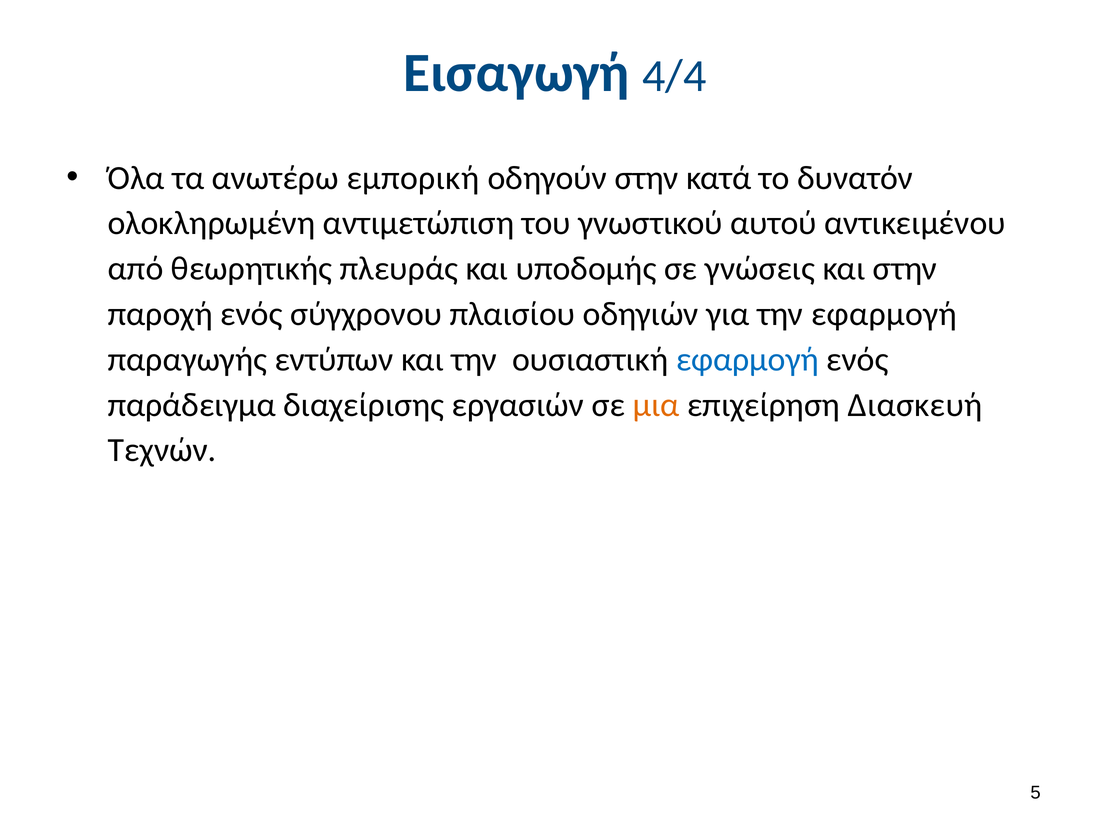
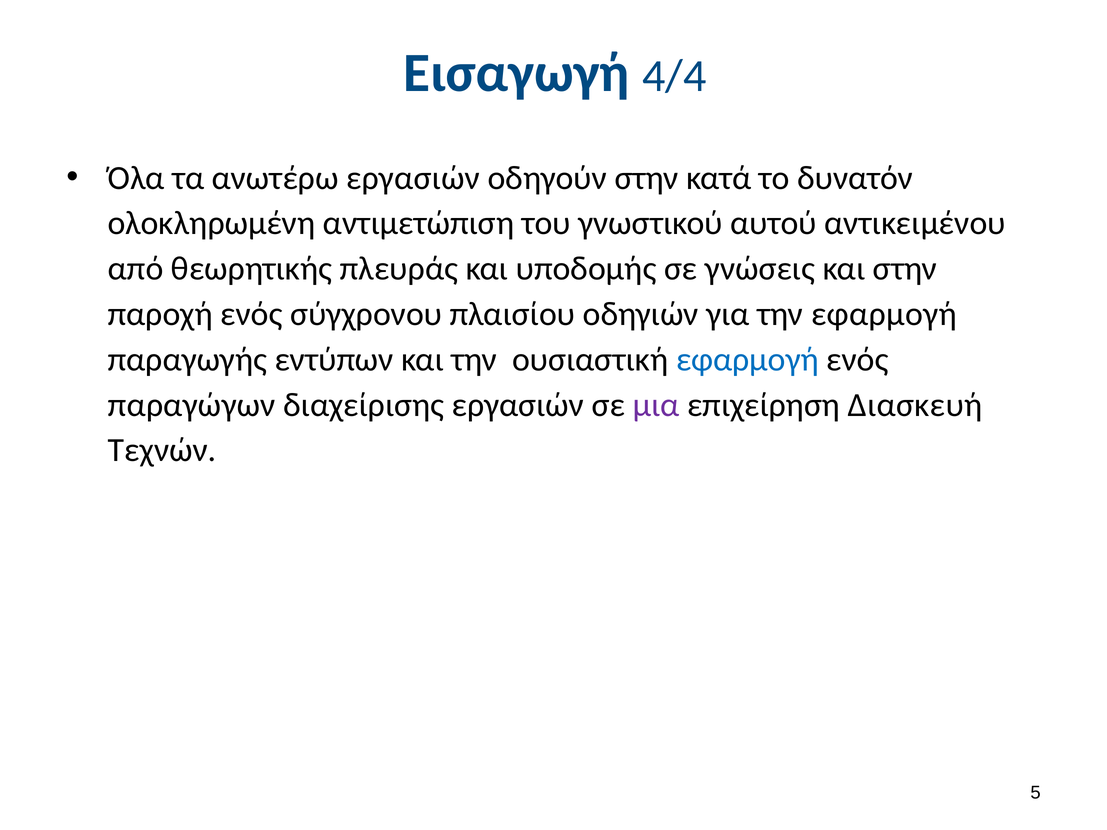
ανωτέρω εμπορική: εμπορική -> εργασιών
παράδειγμα: παράδειγμα -> παραγώγων
μια colour: orange -> purple
